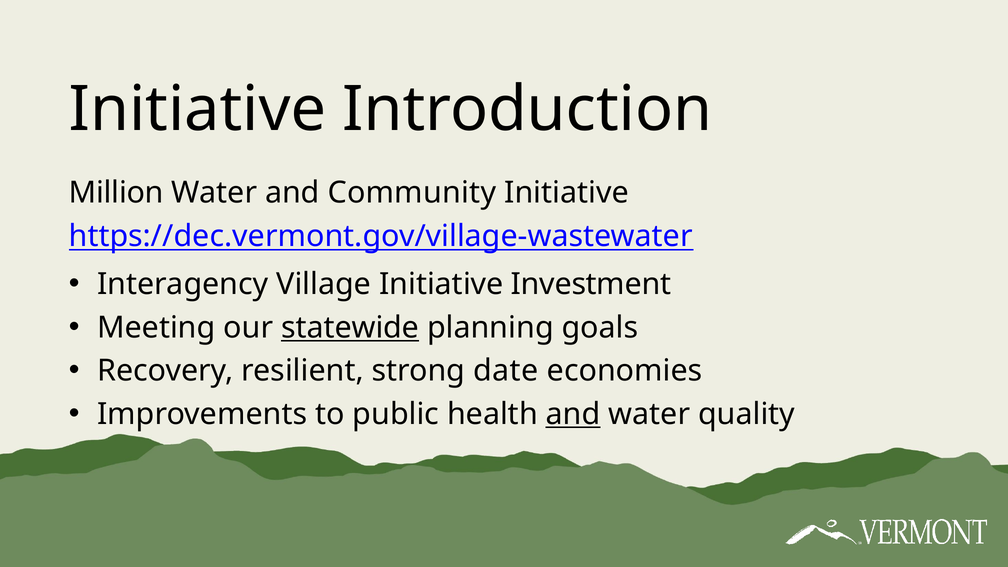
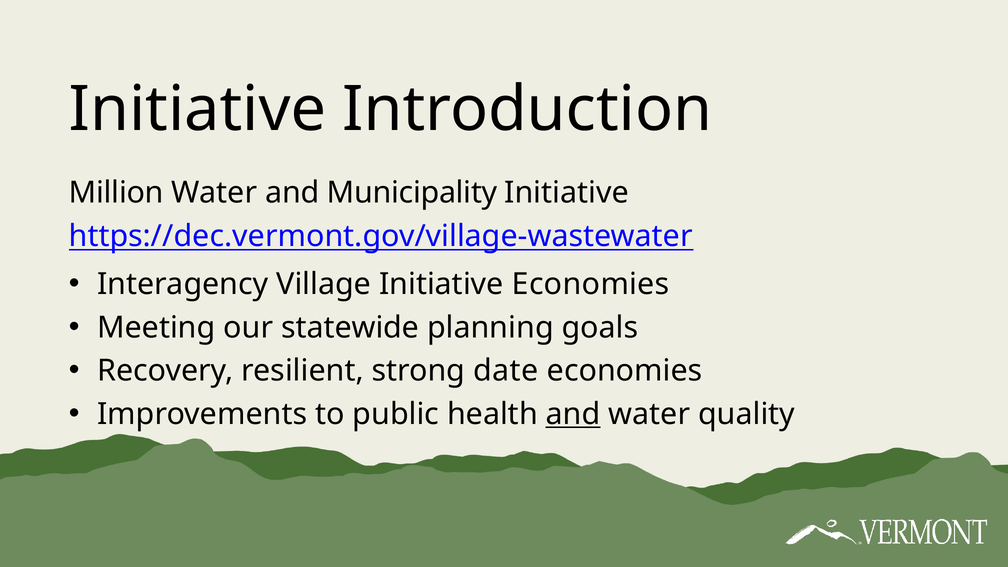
Community: Community -> Municipality
Initiative Investment: Investment -> Economies
statewide underline: present -> none
